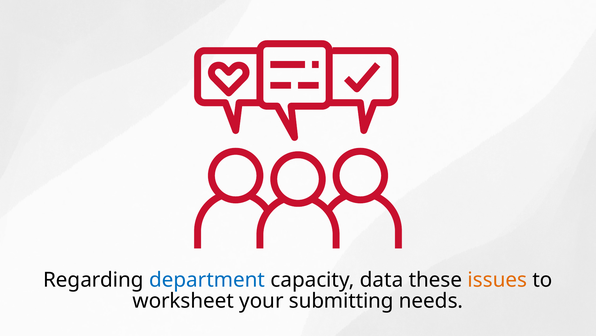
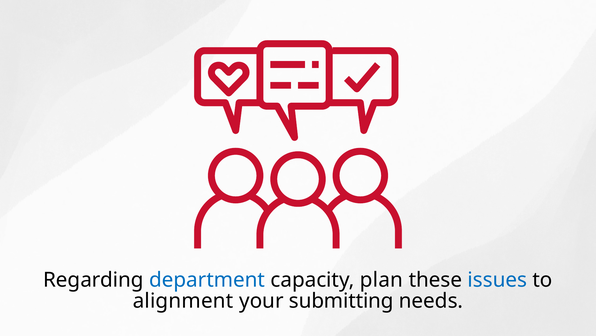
data: data -> plan
issues colour: orange -> blue
worksheet: worksheet -> alignment
